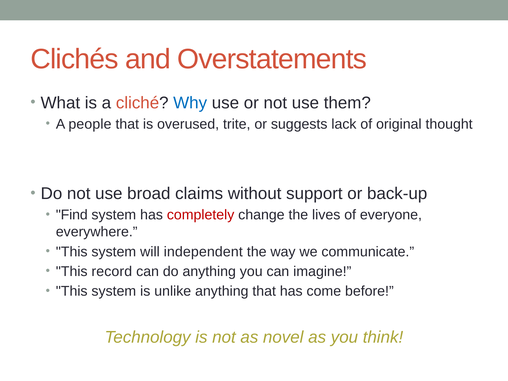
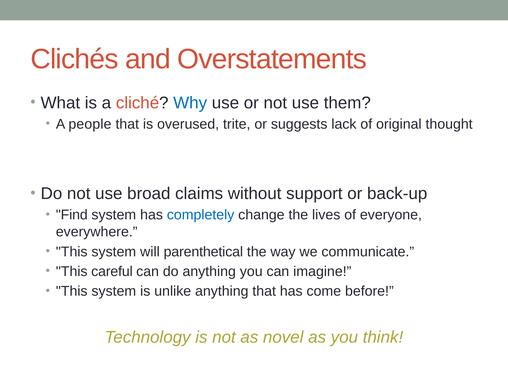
completely colour: red -> blue
independent: independent -> parenthetical
record: record -> careful
